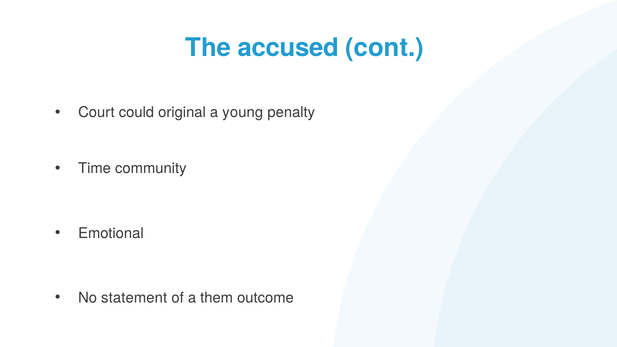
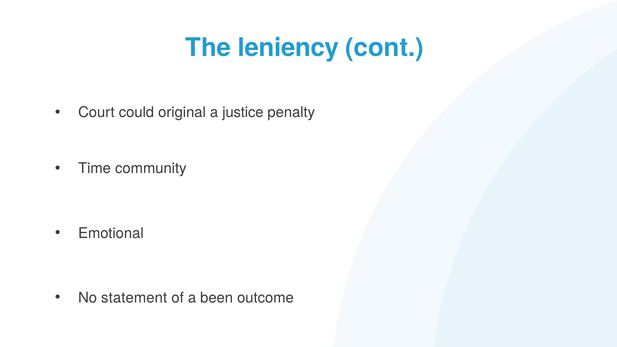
accused: accused -> leniency
young: young -> justice
them: them -> been
